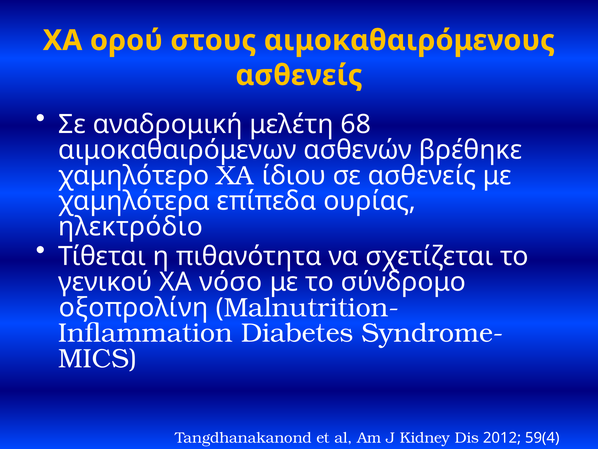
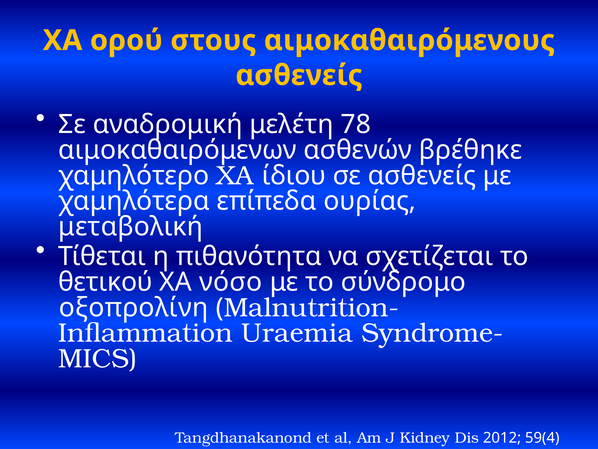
68: 68 -> 78
ηλεκτρόδιο: ηλεκτρόδιο -> μεταβολική
γενικού: γενικού -> θετικού
Diabetes: Diabetes -> Uraemia
